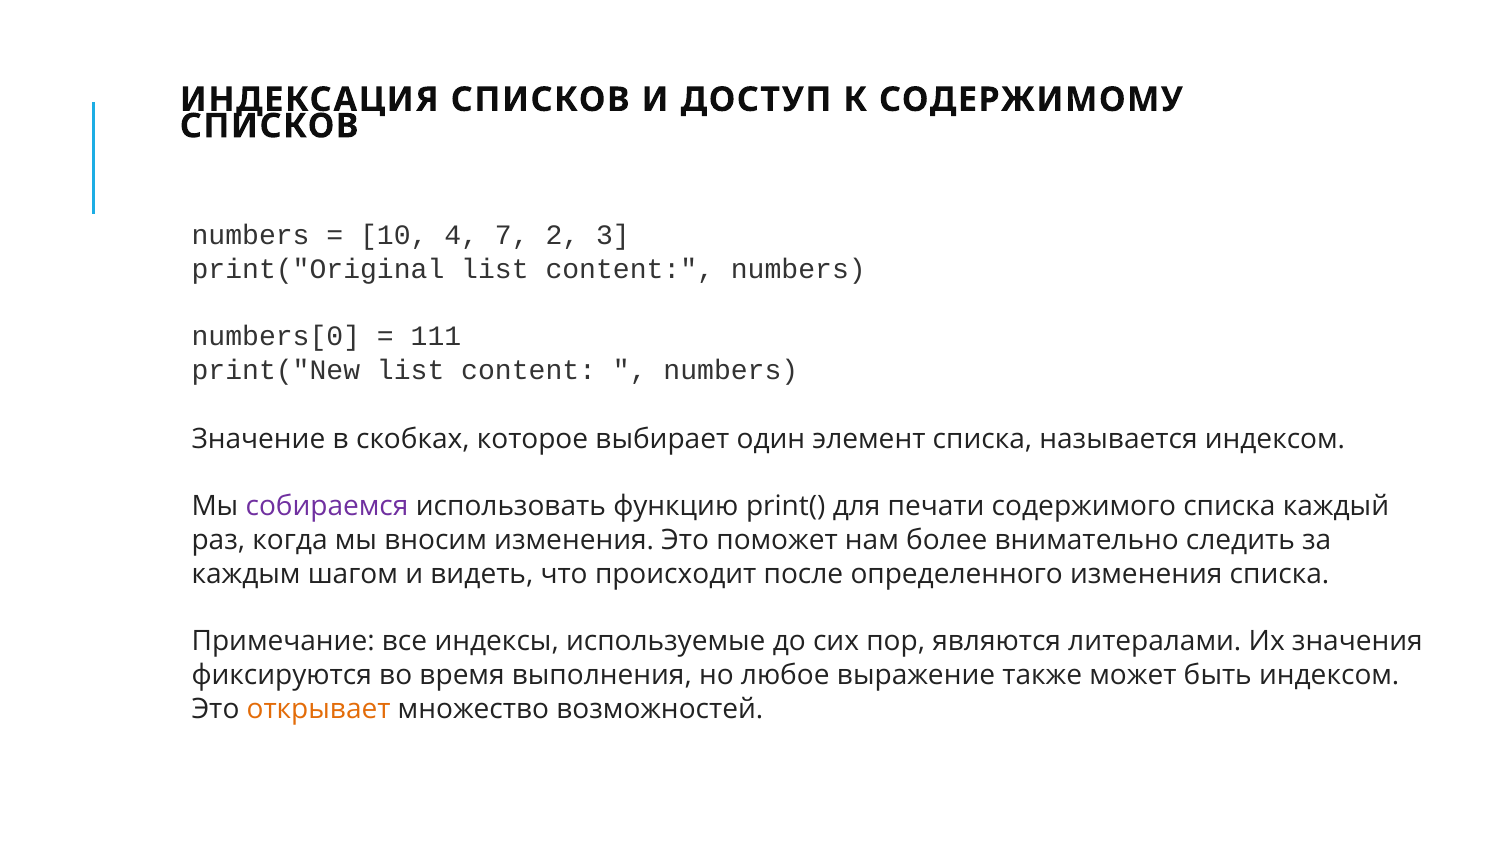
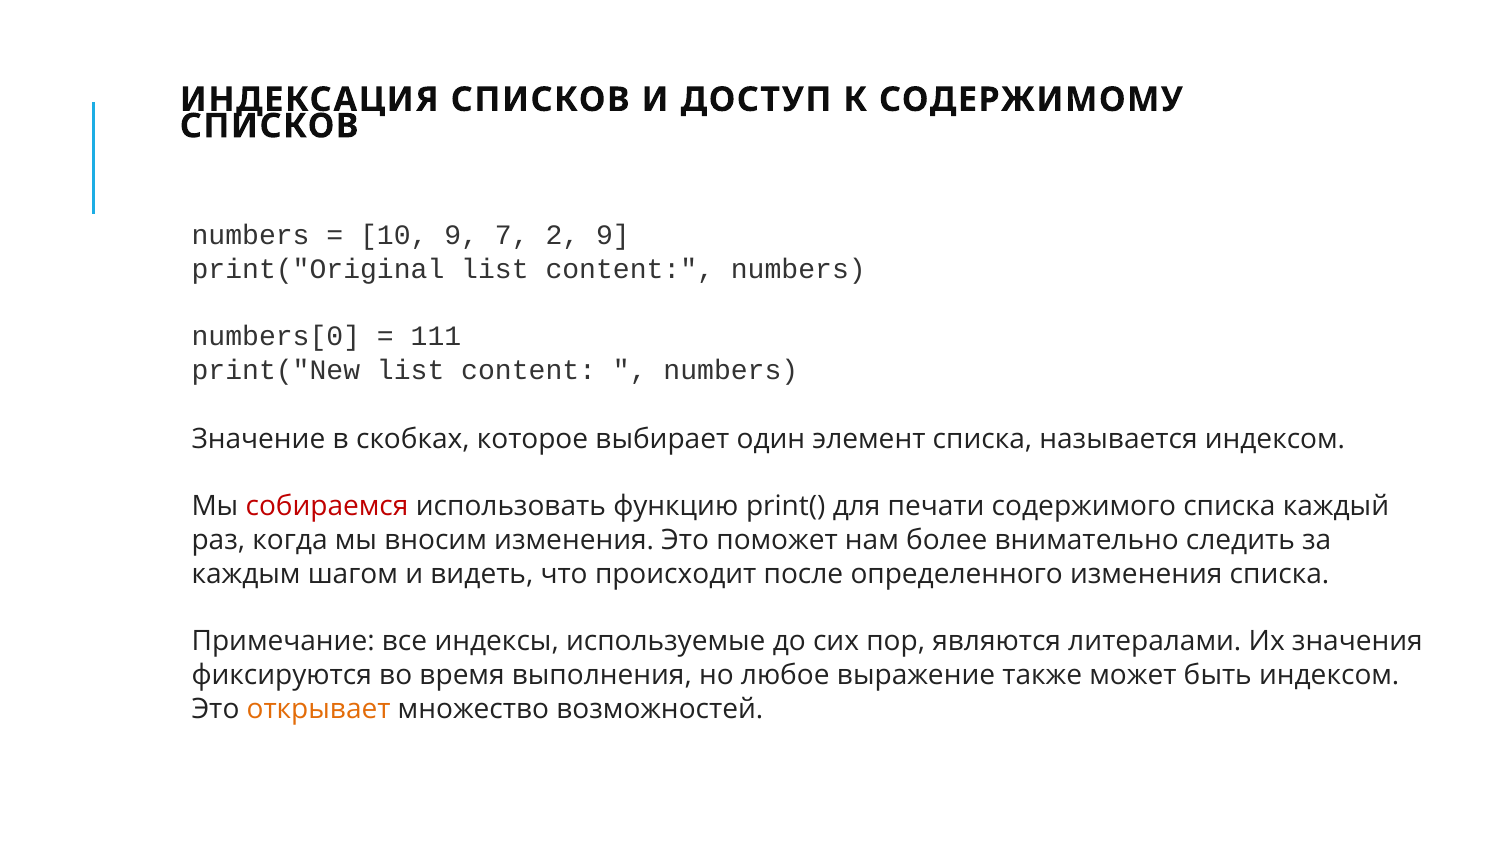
10 4: 4 -> 9
2 3: 3 -> 9
собираемся colour: purple -> red
